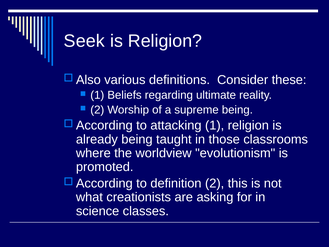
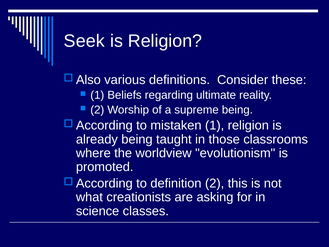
attacking: attacking -> mistaken
